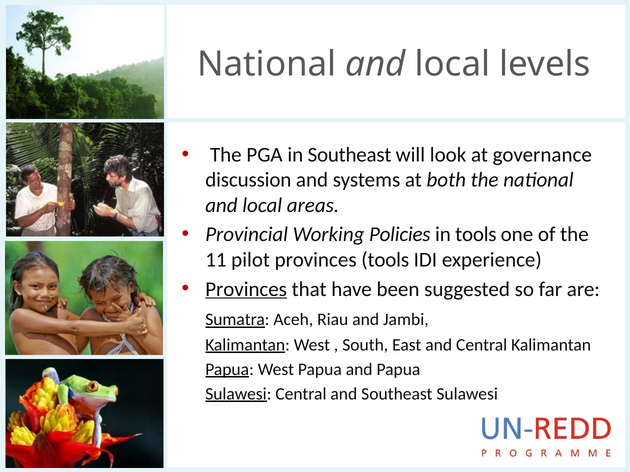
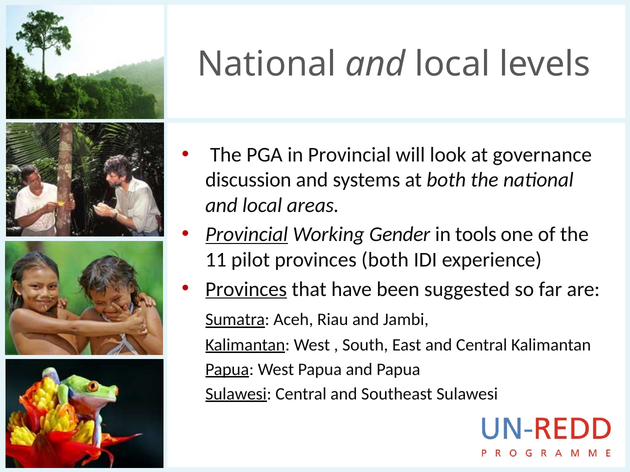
in Southeast: Southeast -> Provincial
Provincial at (247, 235) underline: none -> present
Policies: Policies -> Gender
provinces tools: tools -> both
